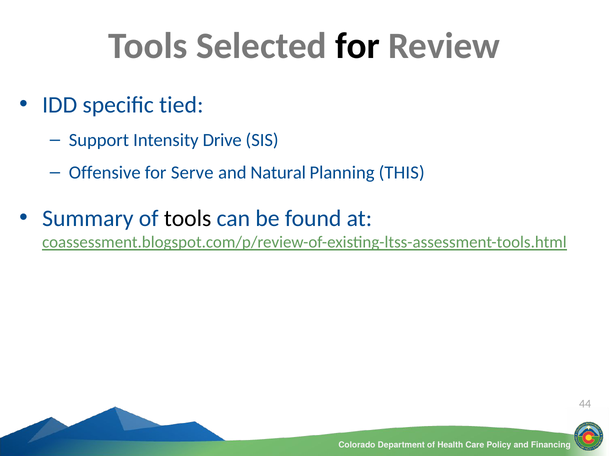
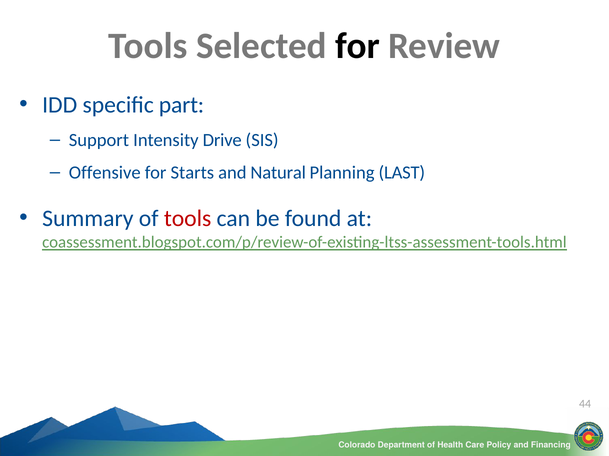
tied: tied -> part
Serve: Serve -> Starts
THIS: THIS -> LAST
tools at (188, 219) colour: black -> red
